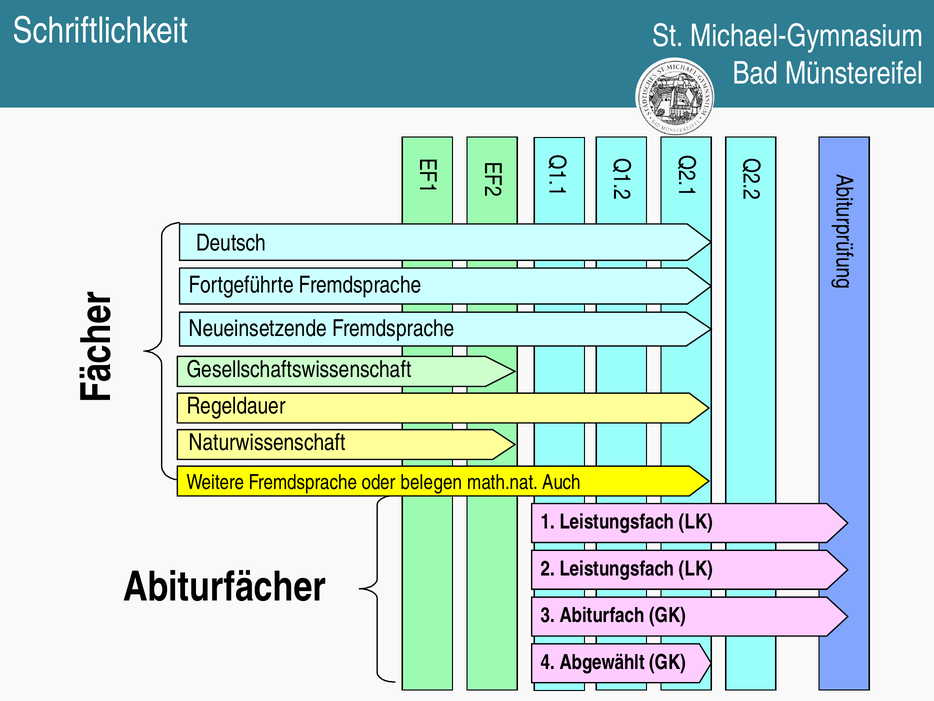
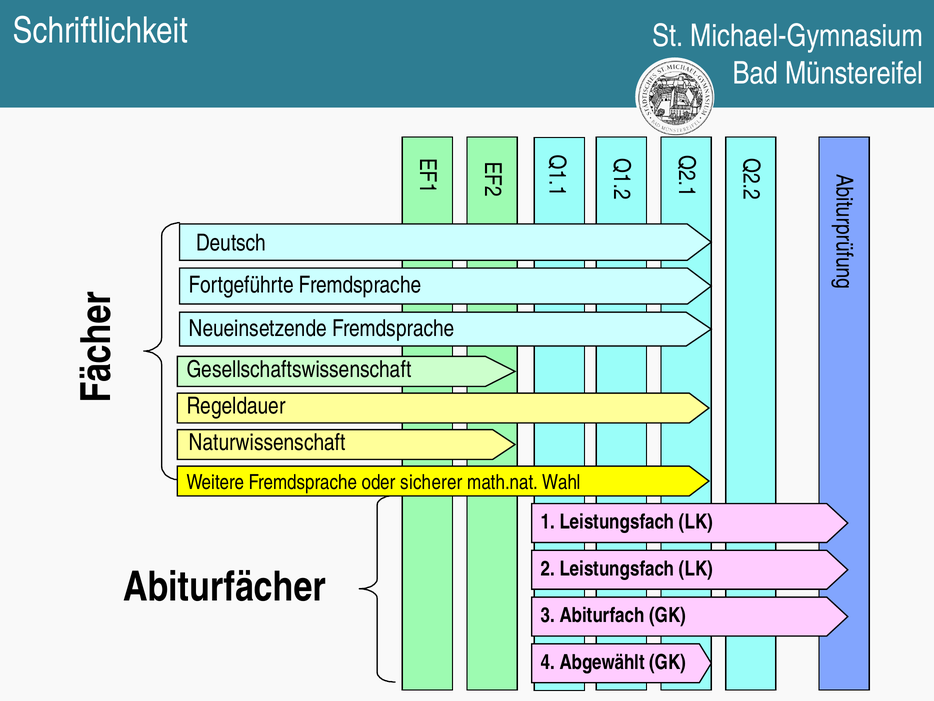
belegen: belegen -> sicherer
Auch: Auch -> Wahl
